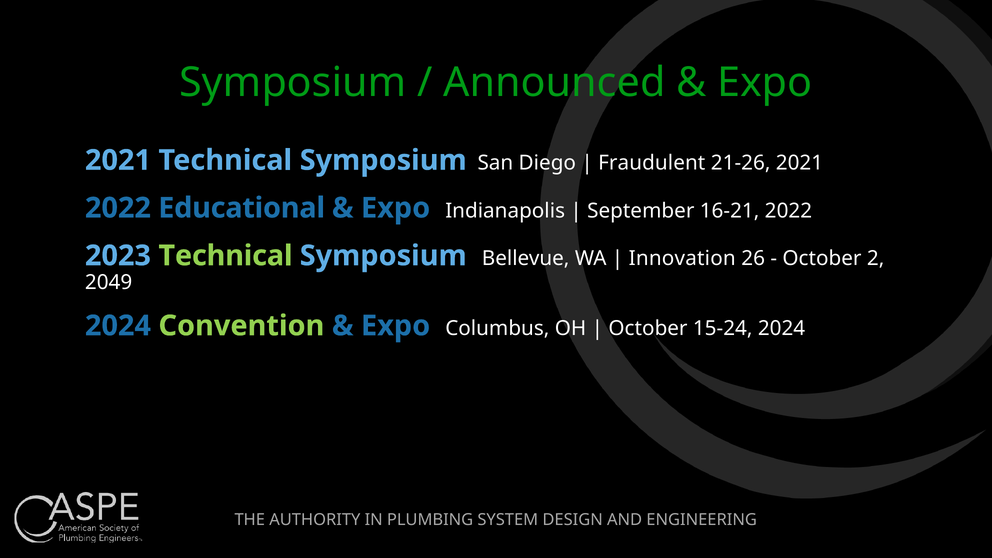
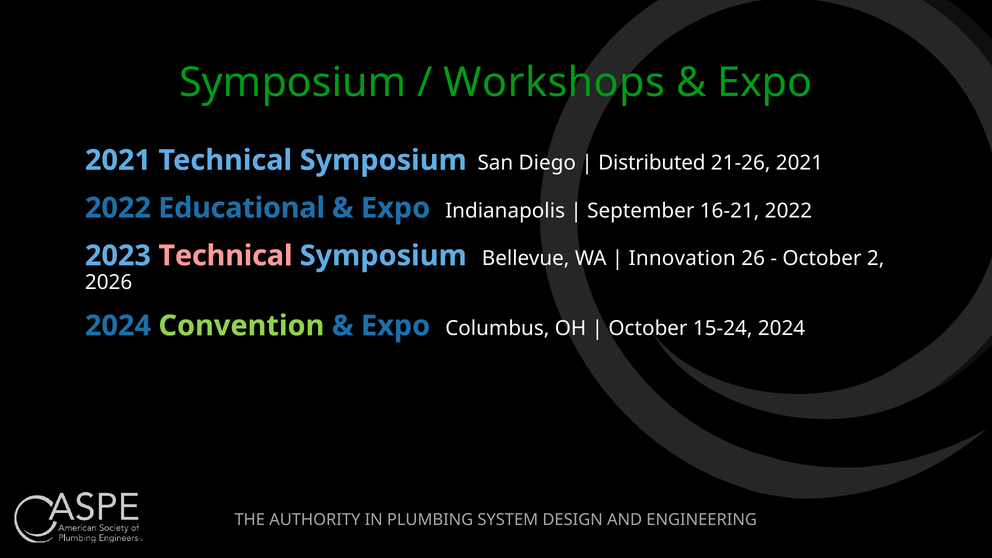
Announced: Announced -> Workshops
Fraudulent: Fraudulent -> Distributed
Technical at (225, 256) colour: light green -> pink
2049: 2049 -> 2026
